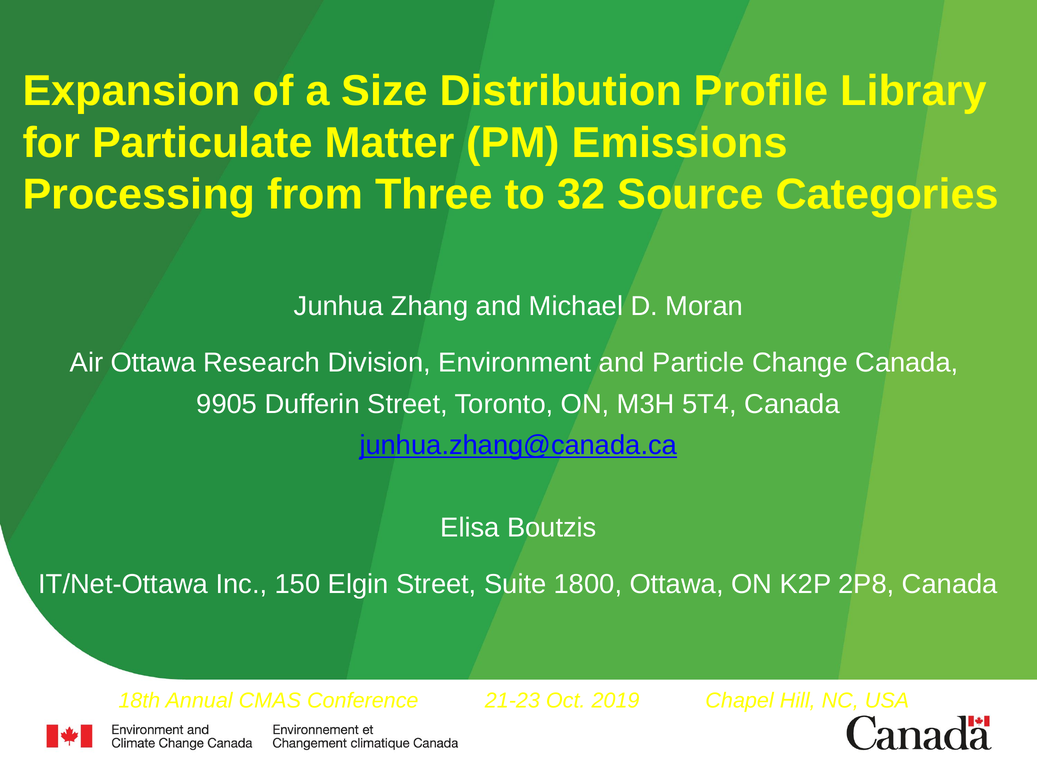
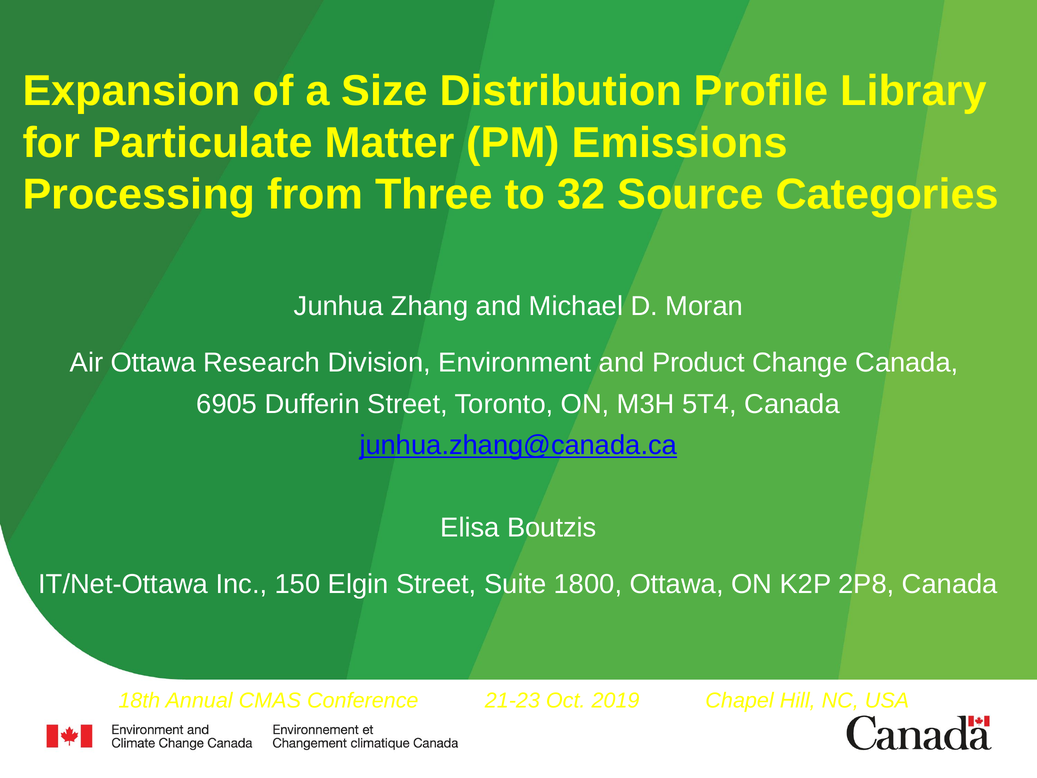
Particle: Particle -> Product
9905: 9905 -> 6905
